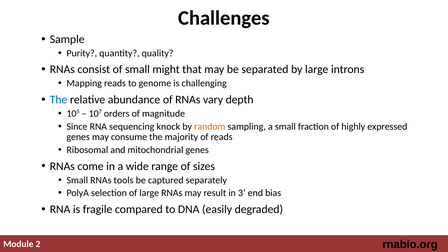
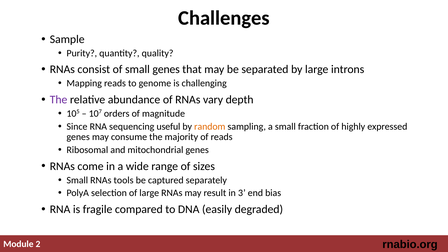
small might: might -> genes
The at (59, 100) colour: blue -> purple
knock: knock -> useful
